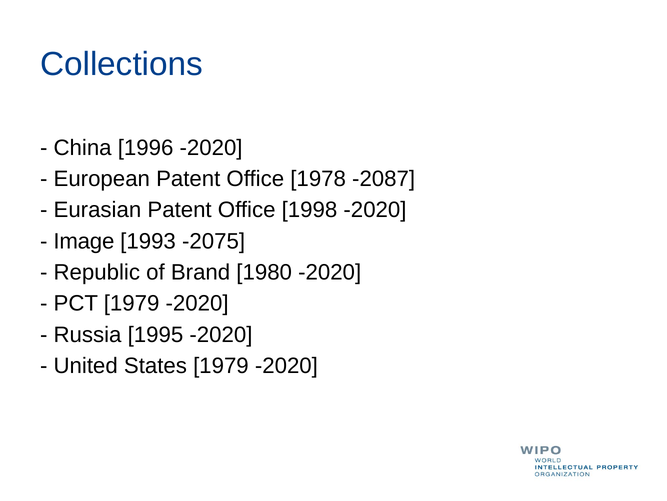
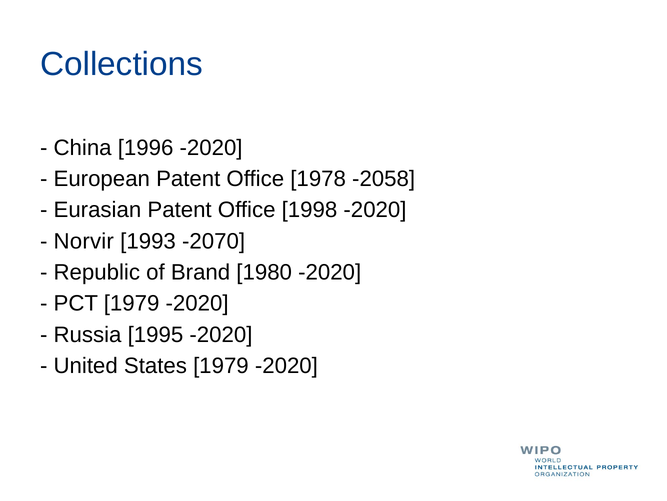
-2087: -2087 -> -2058
Image: Image -> Norvir
-2075: -2075 -> -2070
